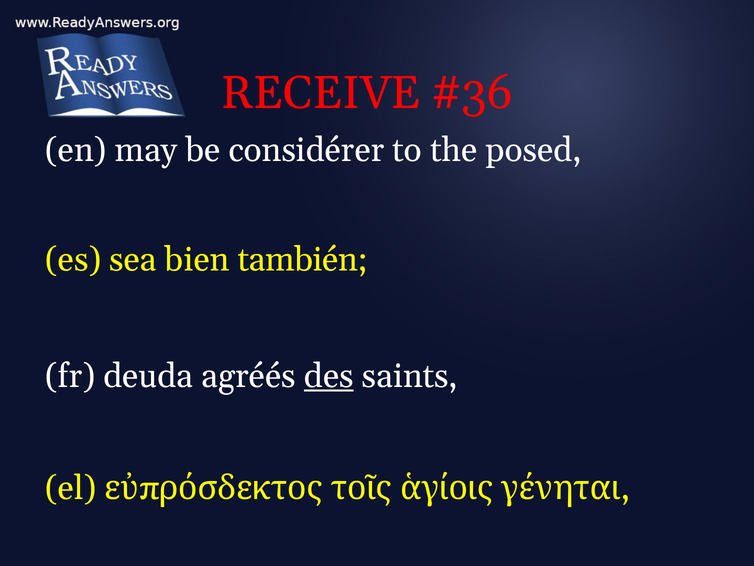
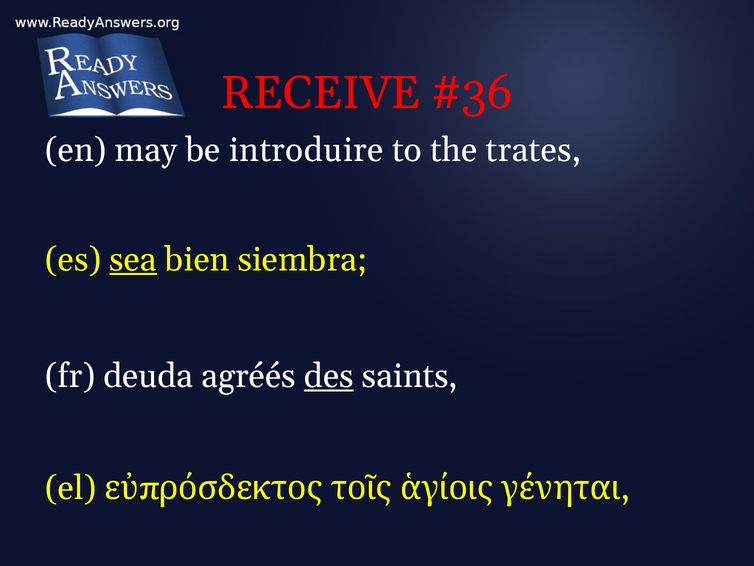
considérer: considérer -> introduire
posed: posed -> trates
sea underline: none -> present
también: también -> siembra
